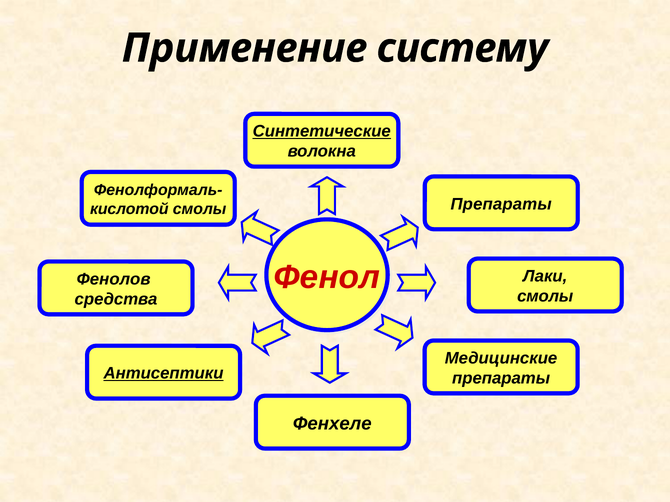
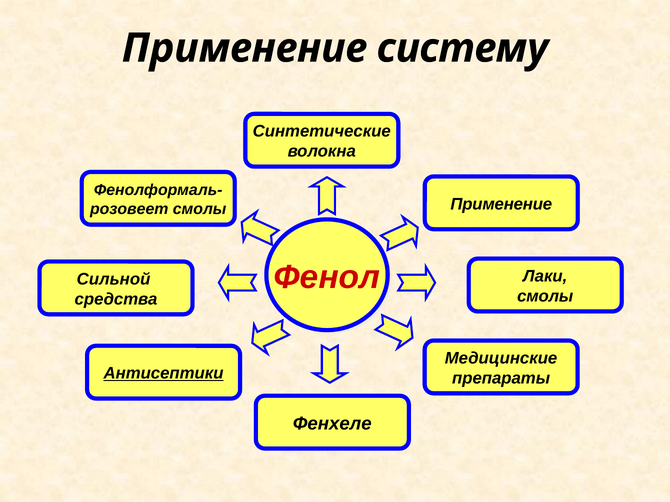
Синтетические underline: present -> none
Препараты at (501, 204): Препараты -> Применение
кислотой: кислотой -> розовеет
Фенолов: Фенолов -> Сильной
